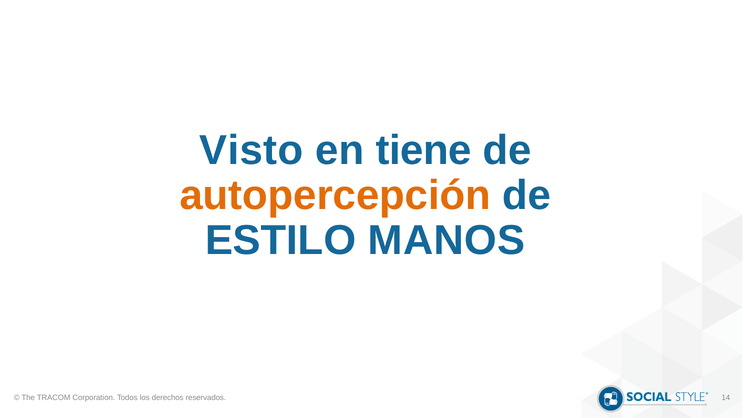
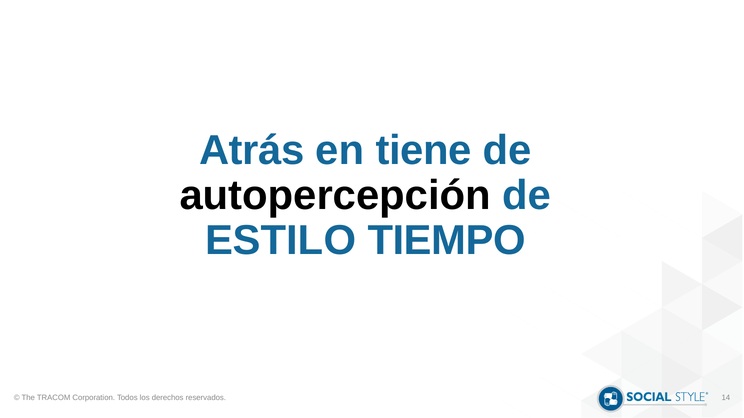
Visto: Visto -> Atrás
autopercepción colour: orange -> black
MANOS: MANOS -> TIEMPO
